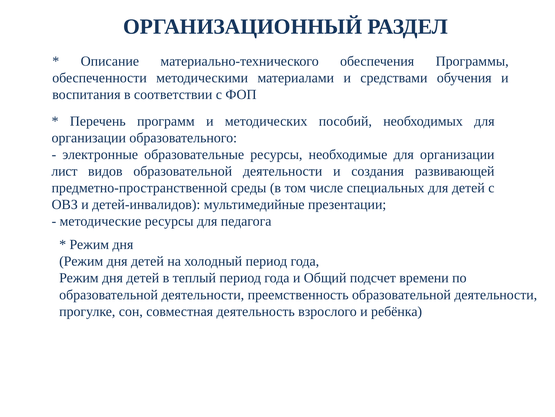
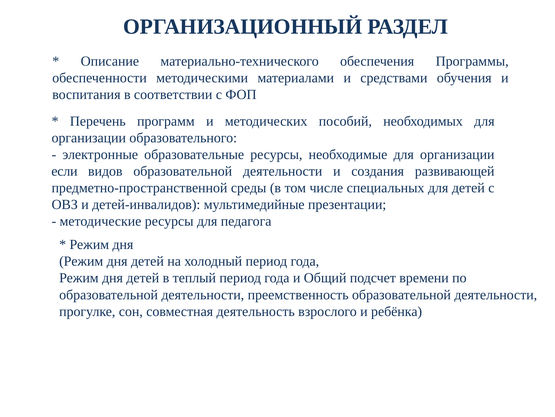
лист: лист -> если
